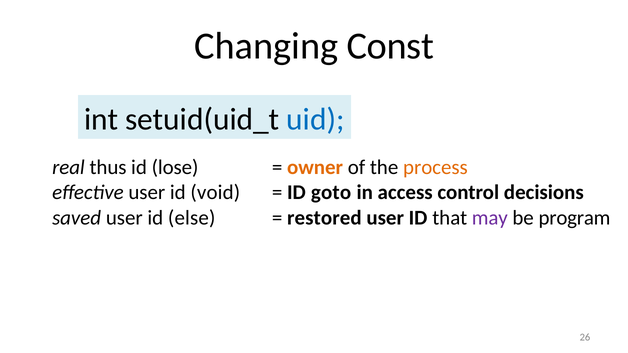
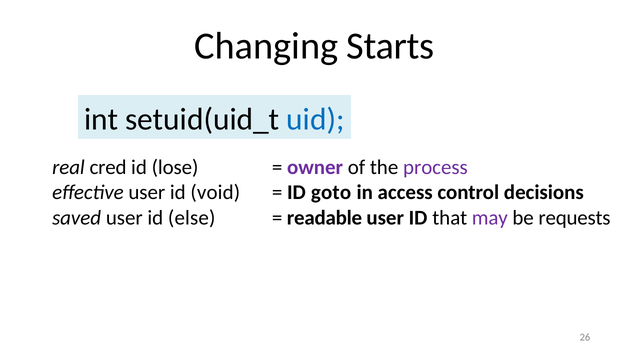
Const: Const -> Starts
thus: thus -> cred
owner colour: orange -> purple
process colour: orange -> purple
restored: restored -> readable
program: program -> requests
